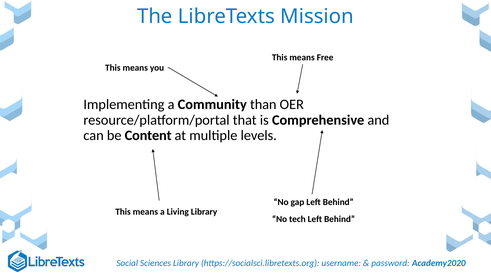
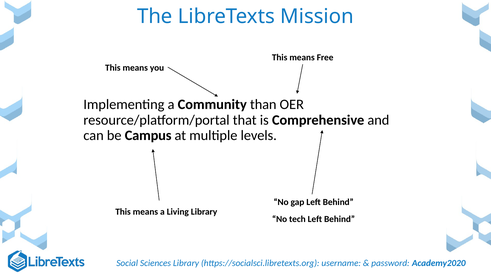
Content: Content -> Campus
